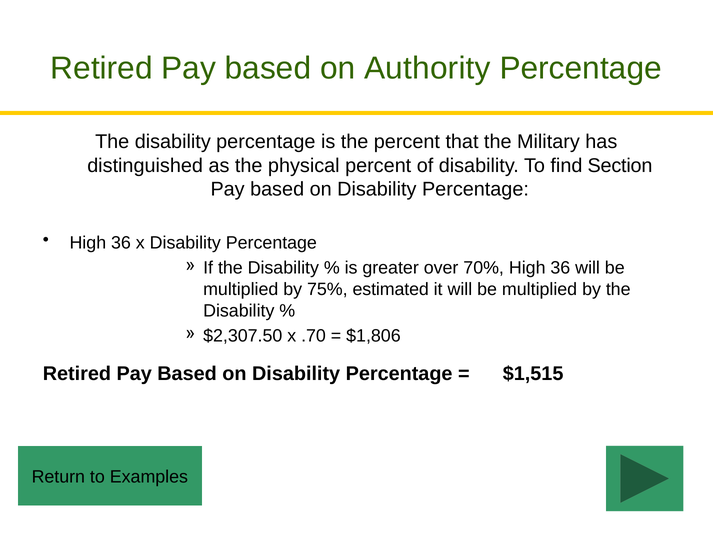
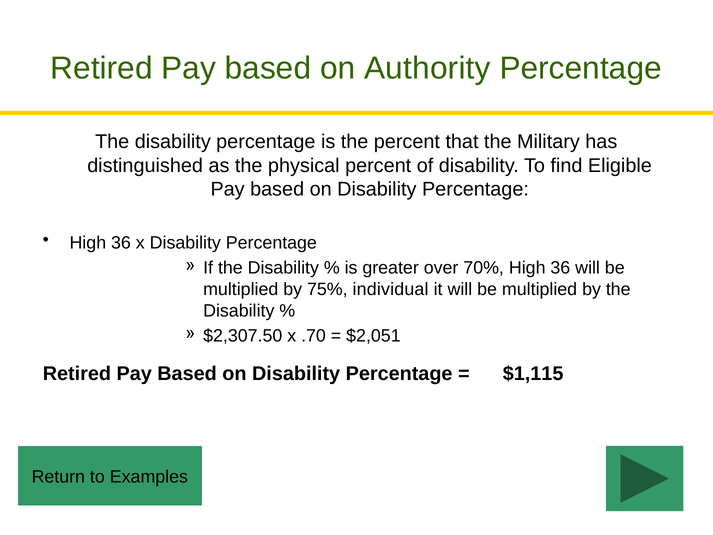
Section: Section -> Eligible
estimated: estimated -> individual
$1,806: $1,806 -> $2,051
$1,515: $1,515 -> $1,115
